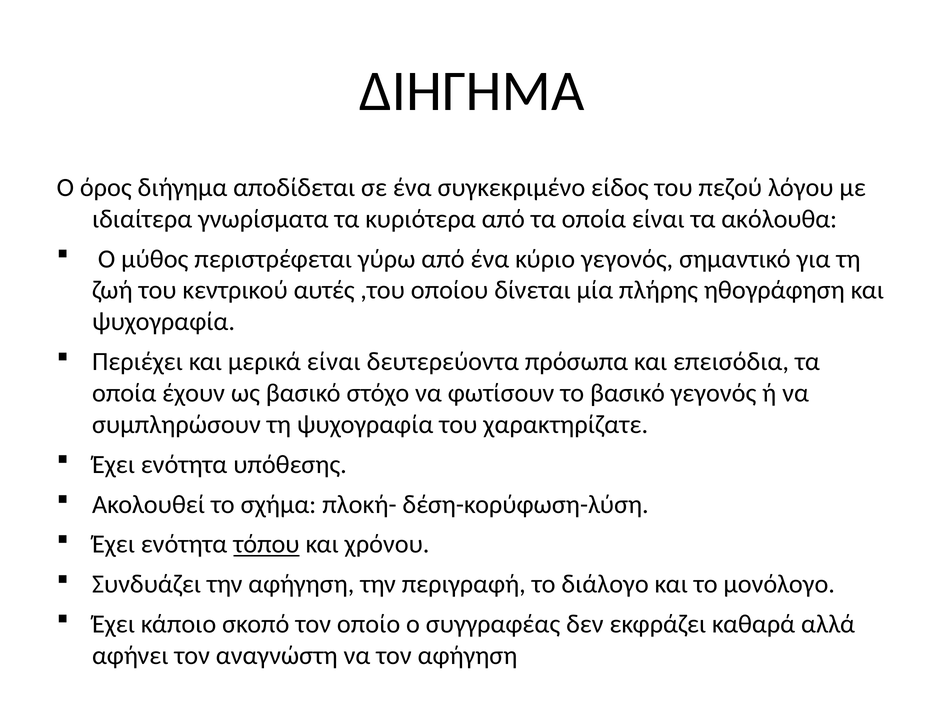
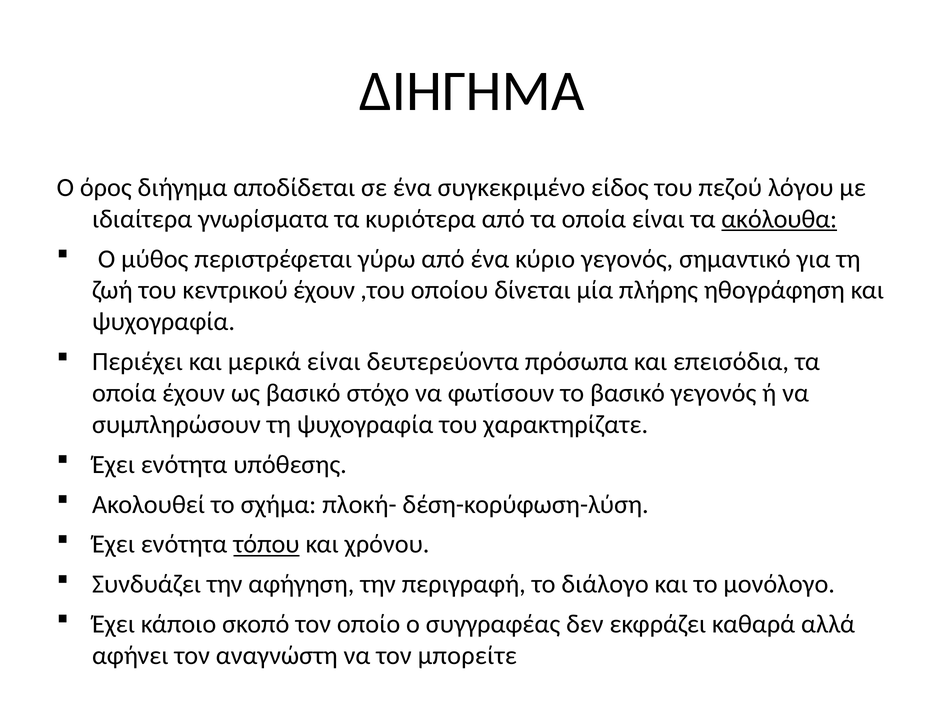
ακόλουθα underline: none -> present
κεντρικού αυτές: αυτές -> έχουν
τον αφήγηση: αφήγηση -> μπορείτε
